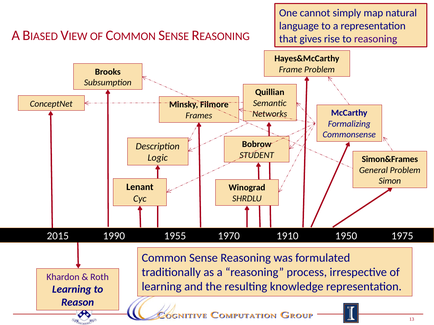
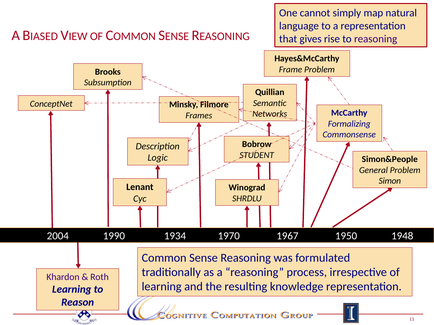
Simon&Frames: Simon&Frames -> Simon&People
2015: 2015 -> 2004
1955: 1955 -> 1934
1910: 1910 -> 1967
1975: 1975 -> 1948
